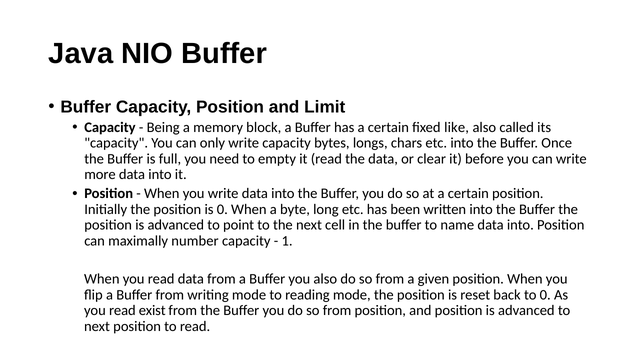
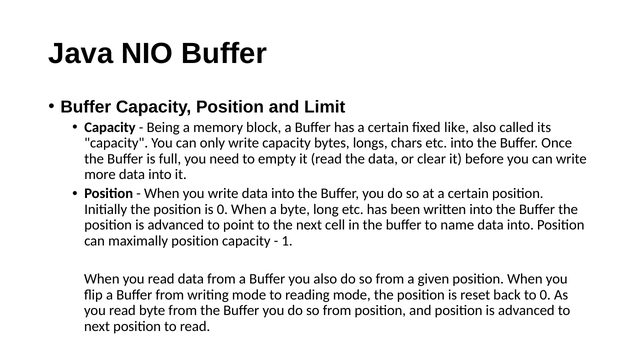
maximally number: number -> position
read exist: exist -> byte
